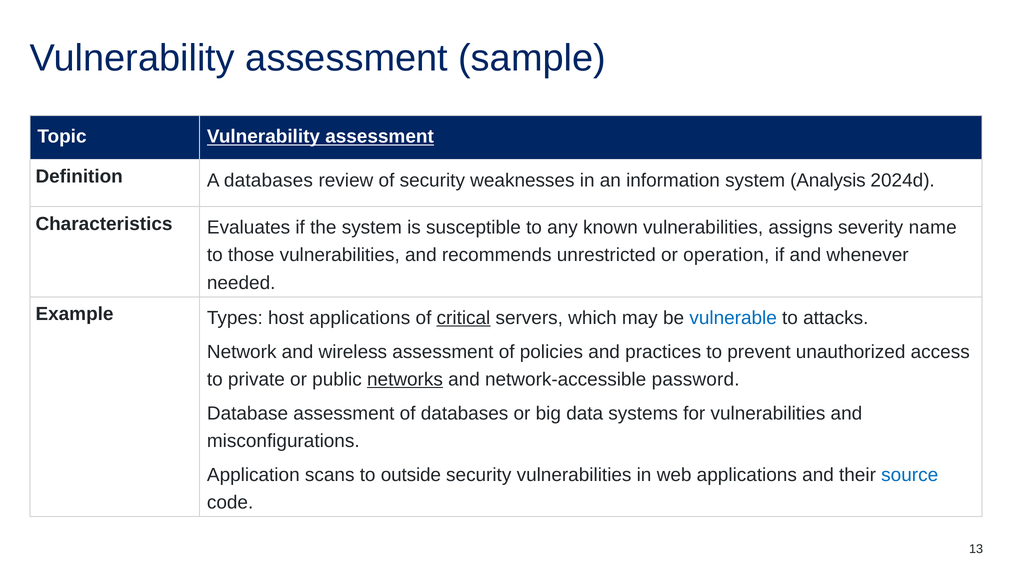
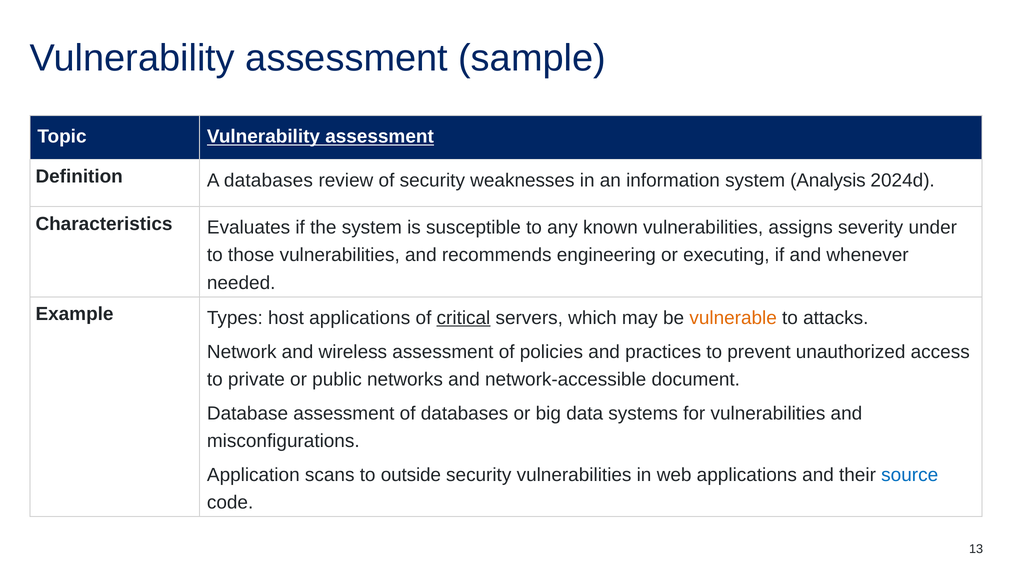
name: name -> under
unrestricted: unrestricted -> engineering
operation: operation -> executing
vulnerable colour: blue -> orange
networks underline: present -> none
password: password -> document
